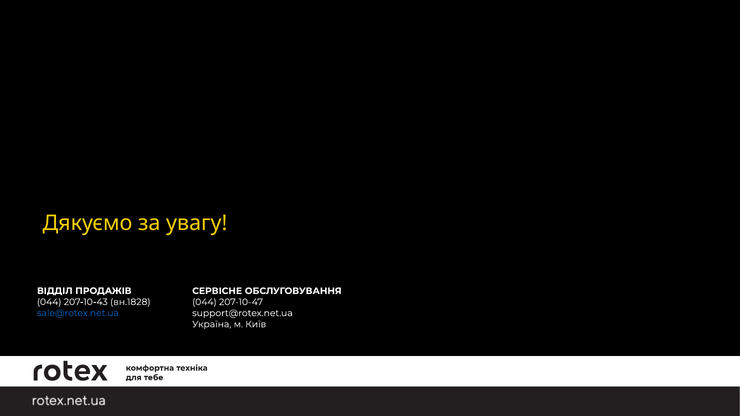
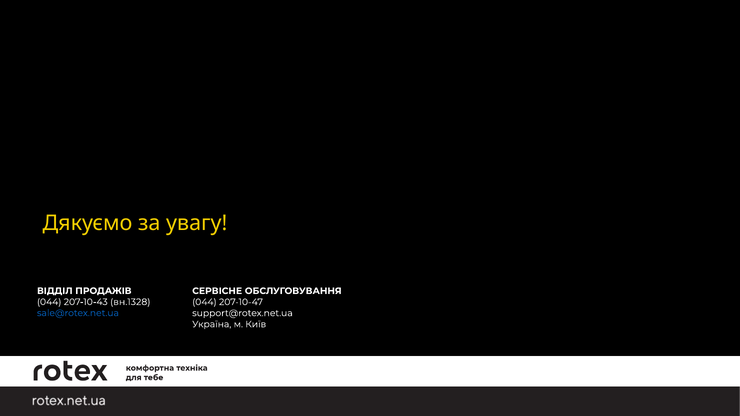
вн.1828: вн.1828 -> вн.1328
